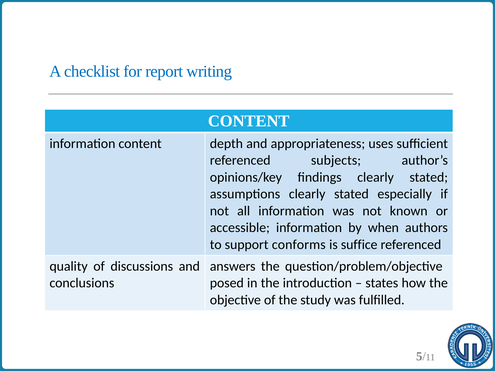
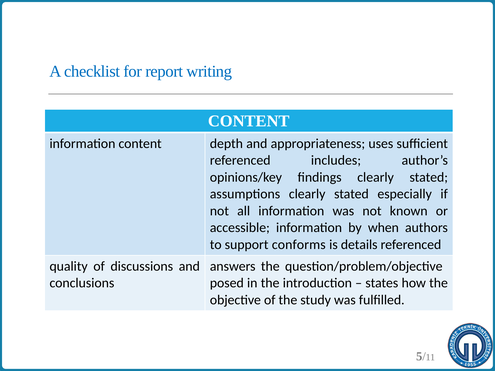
subjects: subjects -> includes
suffice: suffice -> details
